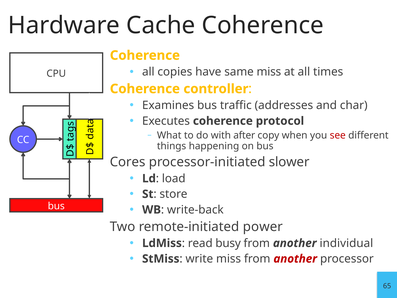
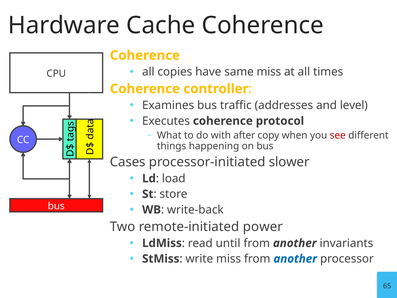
char: char -> level
Cores: Cores -> Cases
busy: busy -> until
individual: individual -> invariants
another at (295, 259) colour: red -> blue
